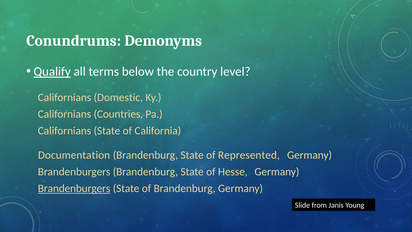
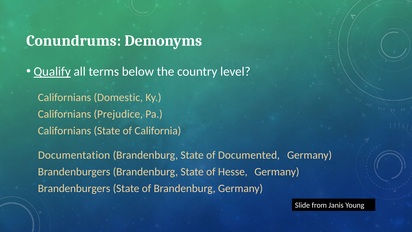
Countries: Countries -> Prejudice
Represented: Represented -> Documented
Brandenburgers at (74, 188) underline: present -> none
